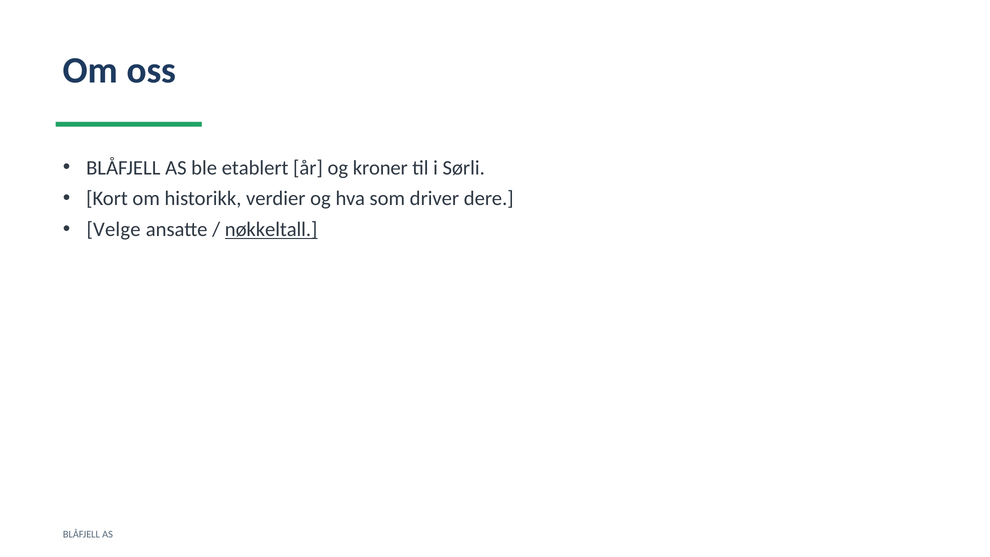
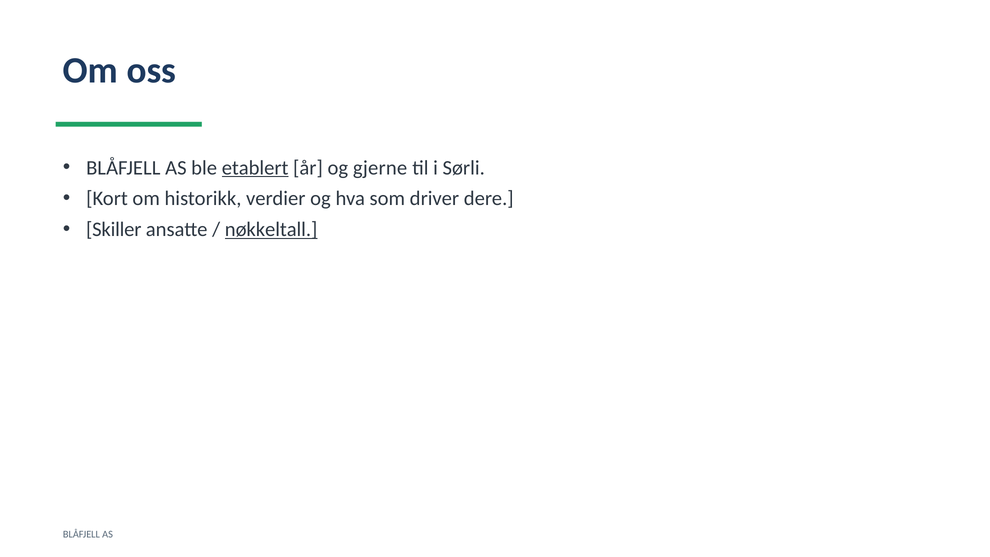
etablert underline: none -> present
kroner: kroner -> gjerne
Velge: Velge -> Skiller
